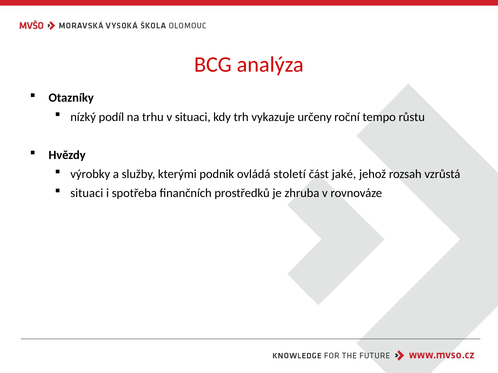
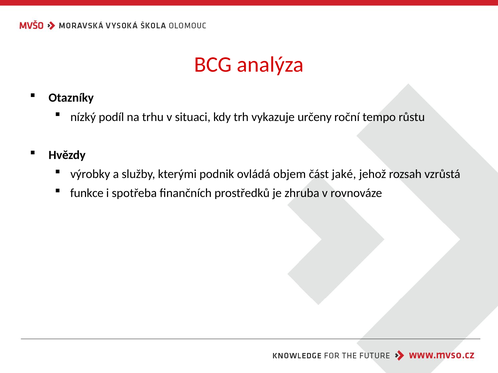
století: století -> objem
situaci at (87, 193): situaci -> funkce
